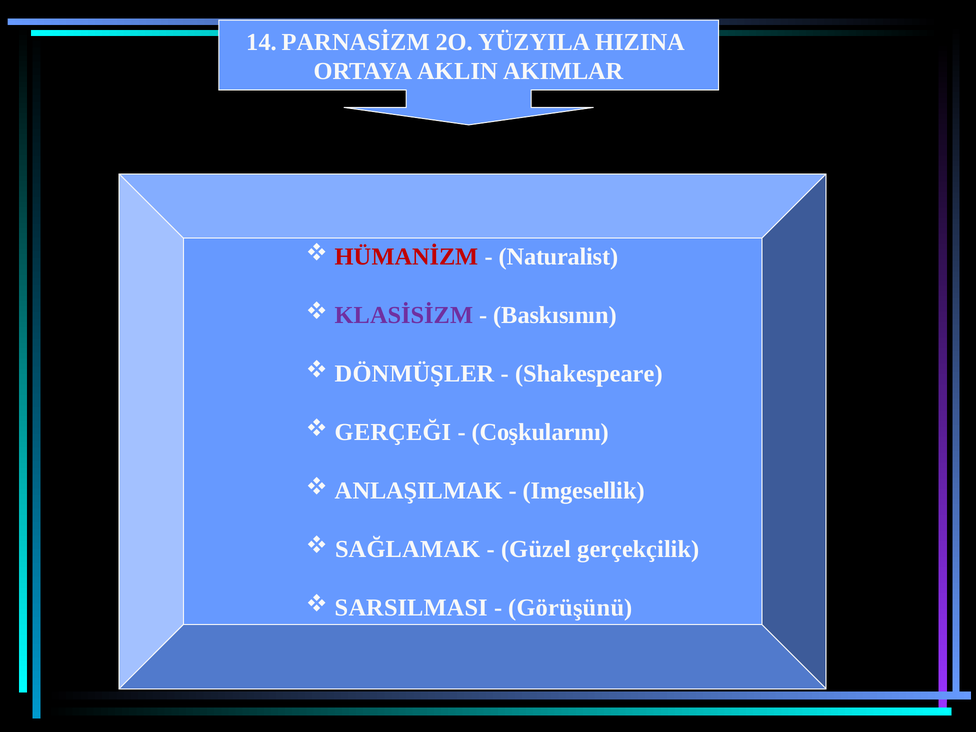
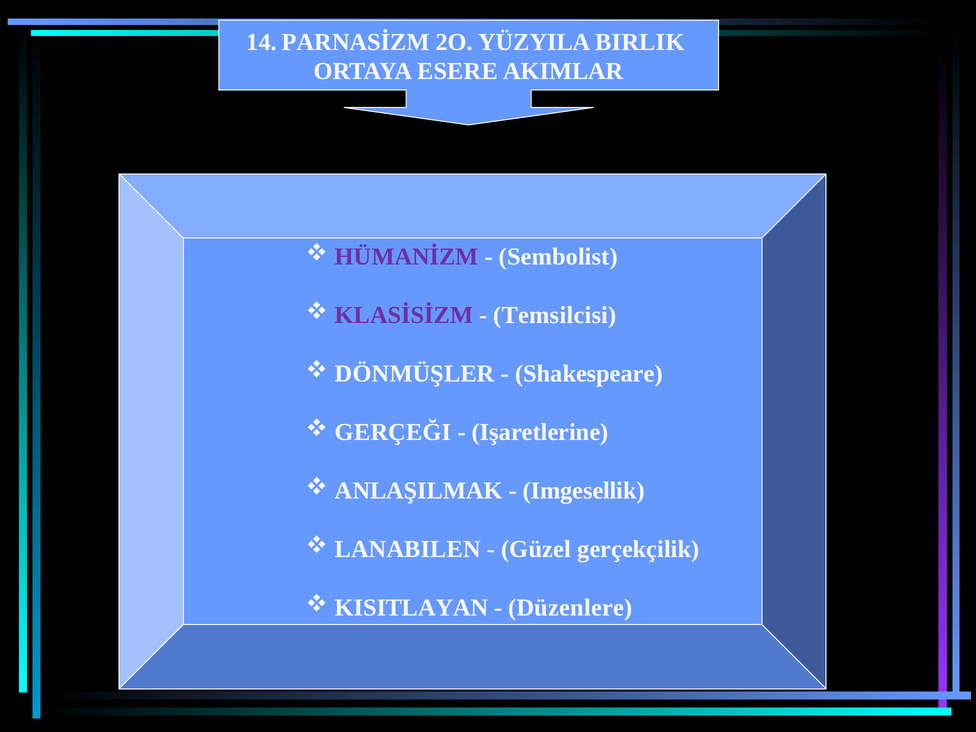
HIZINA: HIZINA -> BIRLIK
AKLIN: AKLIN -> ESERE
HÜMANİZM colour: red -> purple
Naturalist: Naturalist -> Sembolist
Baskısının: Baskısının -> Temsilcisi
Coşkularını: Coşkularını -> Işaretlerine
SAĞLAMAK: SAĞLAMAK -> LANABILEN
SARSILMASI: SARSILMASI -> KISITLAYAN
Görüşünü: Görüşünü -> Düzenlere
